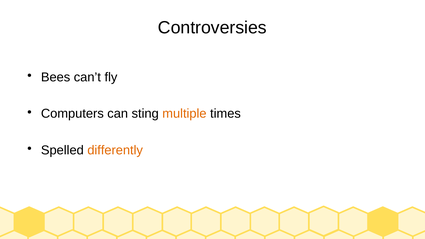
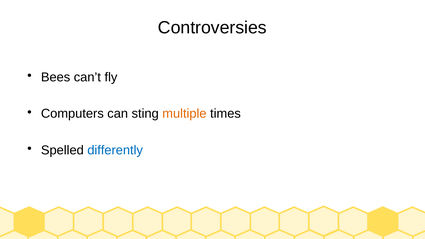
differently colour: orange -> blue
